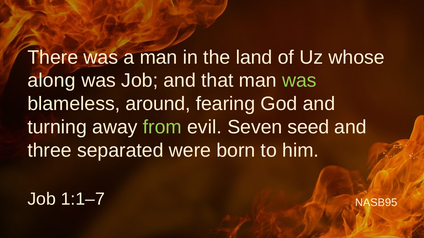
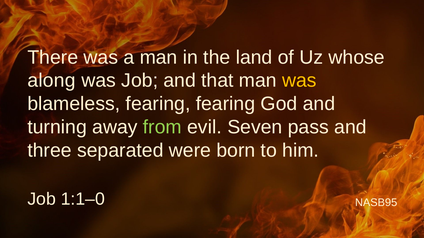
was at (299, 81) colour: light green -> yellow
blameless around: around -> fearing
seed: seed -> pass
1:1–7: 1:1–7 -> 1:1–0
